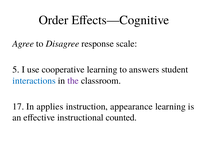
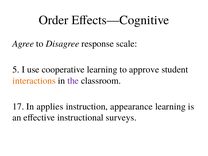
answers: answers -> approve
interactions colour: blue -> orange
counted: counted -> surveys
